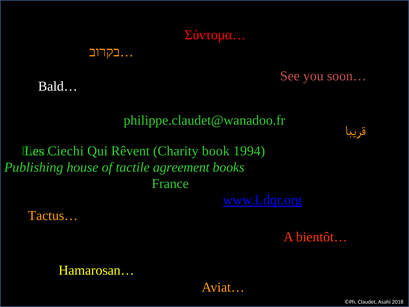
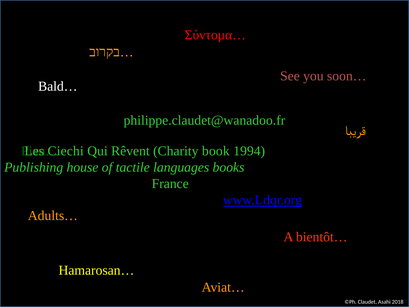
agreement: agreement -> languages
Tactus…: Tactus… -> Adults…
